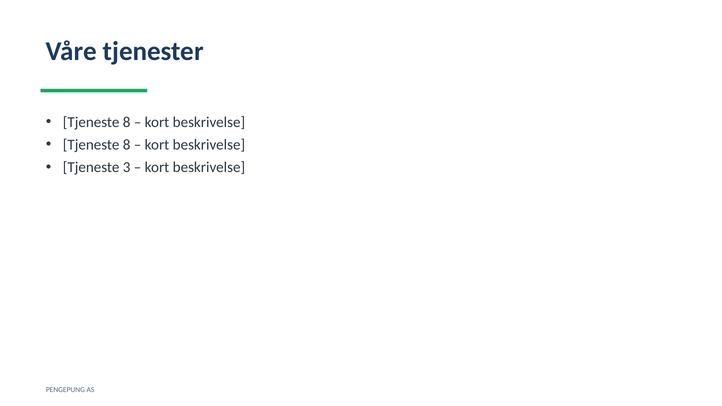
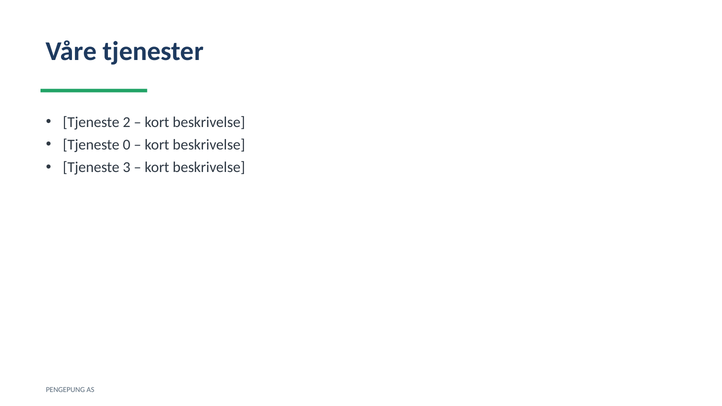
8 at (127, 122): 8 -> 2
8 at (127, 145): 8 -> 0
